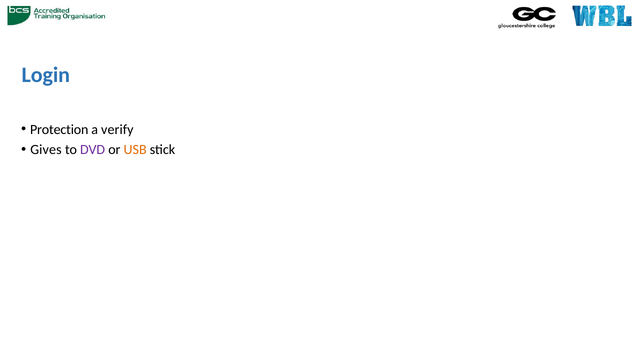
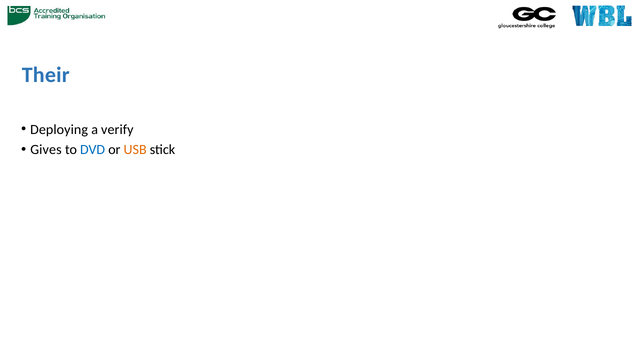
Login: Login -> Their
Protection: Protection -> Deploying
DVD colour: purple -> blue
